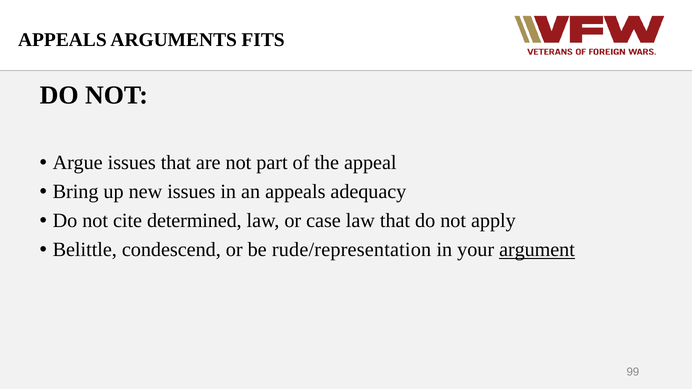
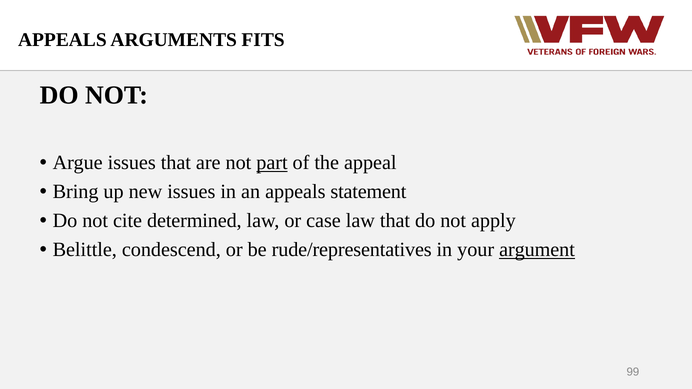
part underline: none -> present
adequacy: adequacy -> statement
rude/representation: rude/representation -> rude/representatives
